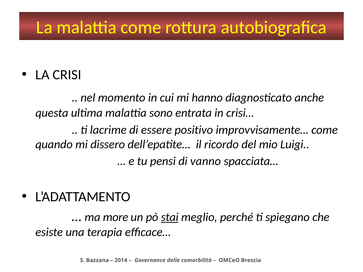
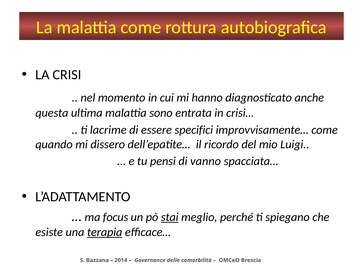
positivo: positivo -> specifici
more: more -> focus
terapia underline: none -> present
